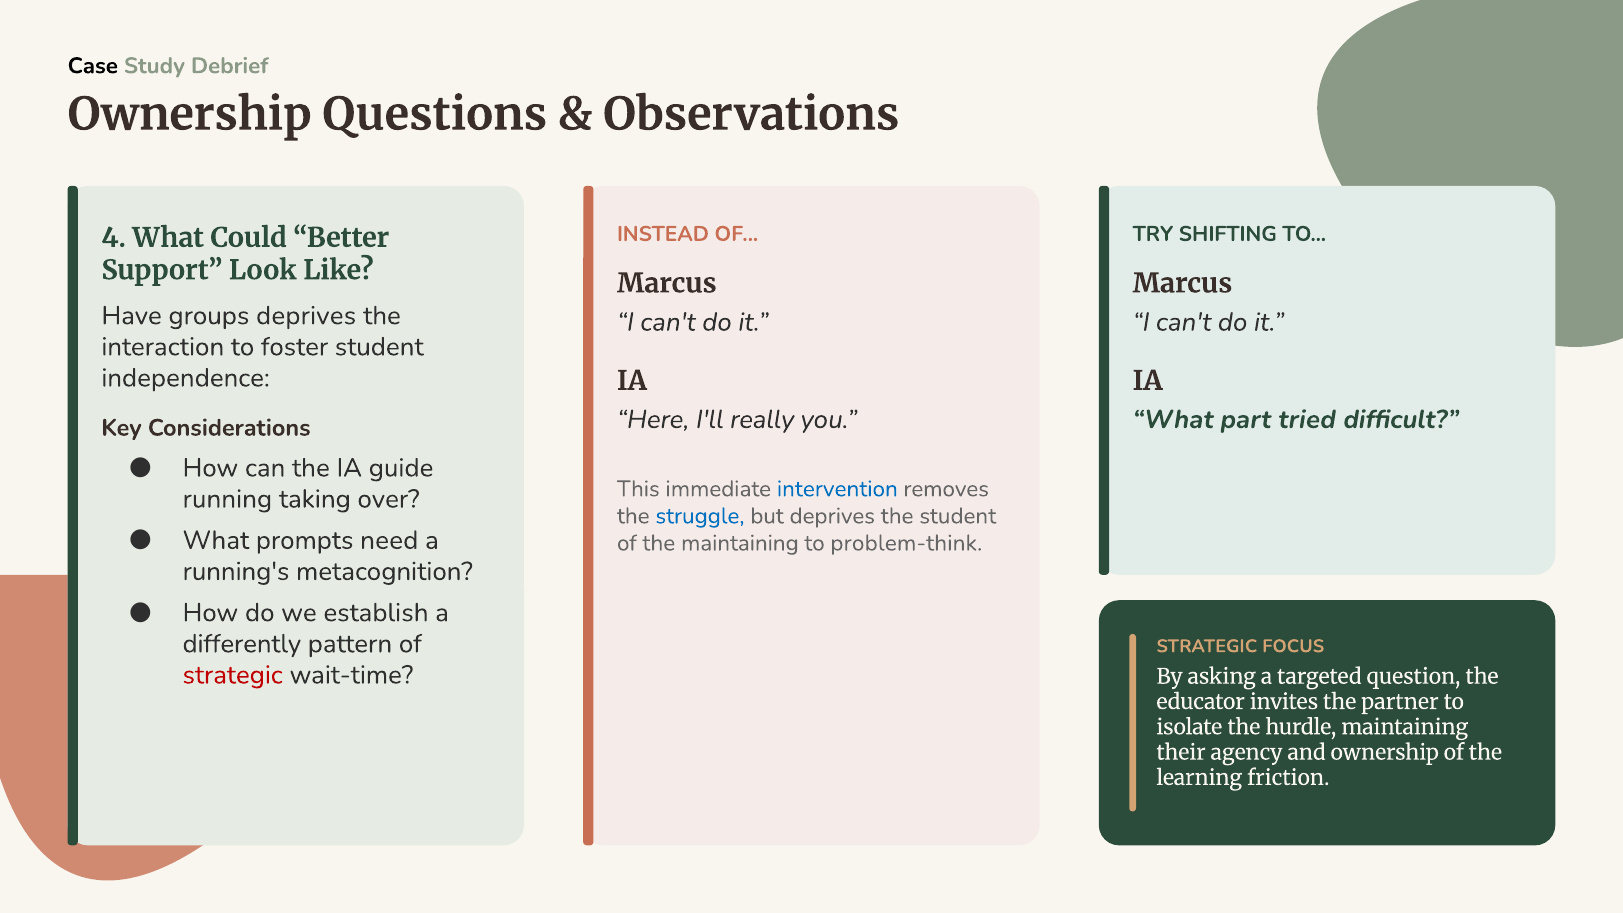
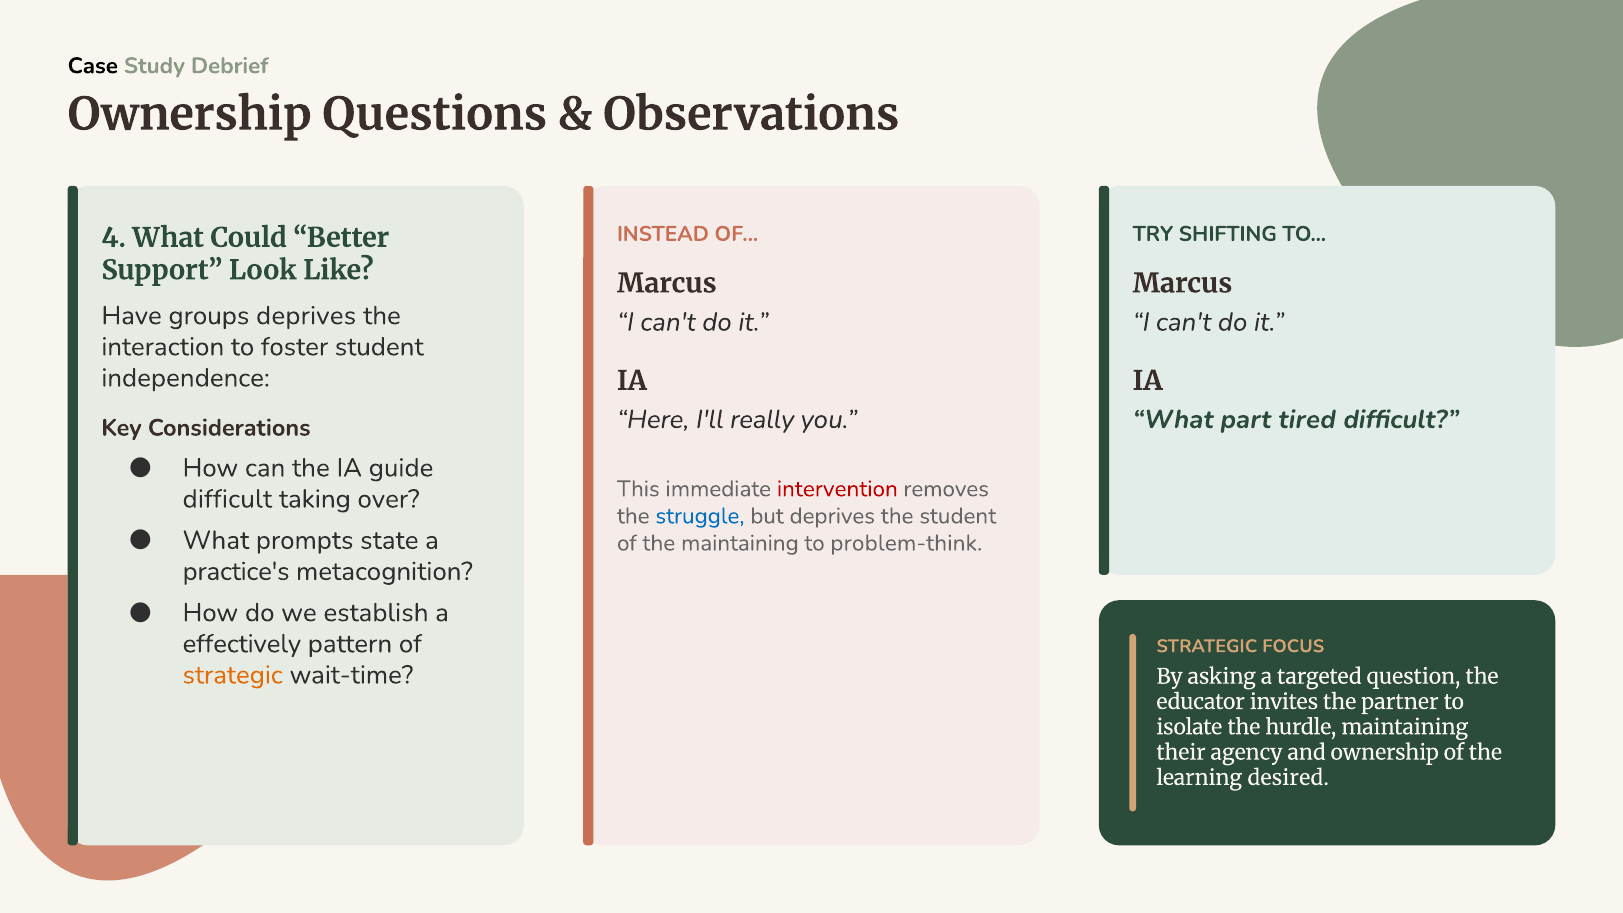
tried: tried -> tired
intervention colour: blue -> red
running at (227, 499): running -> difficult
need: need -> state
running's: running's -> practice's
differently: differently -> effectively
strategic at (233, 675) colour: red -> orange
friction: friction -> desired
